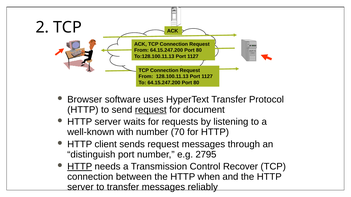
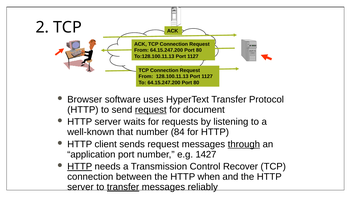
with: with -> that
70: 70 -> 84
through underline: none -> present
distinguish: distinguish -> application
2795: 2795 -> 1427
transfer at (123, 187) underline: none -> present
